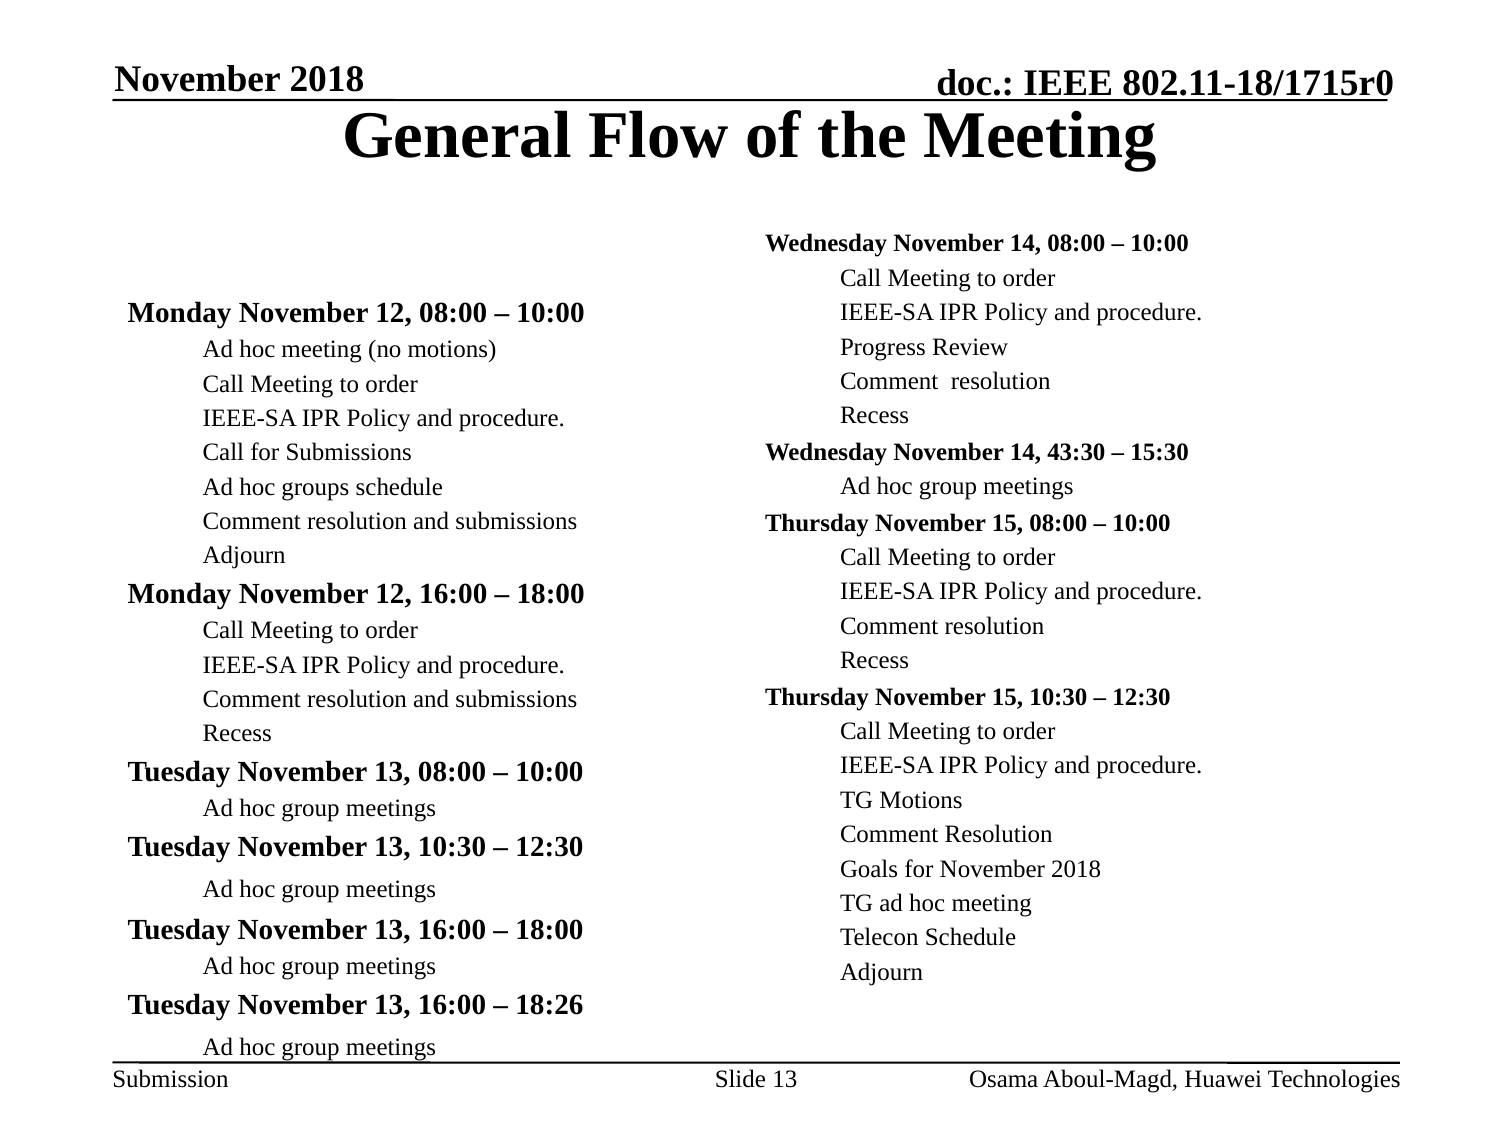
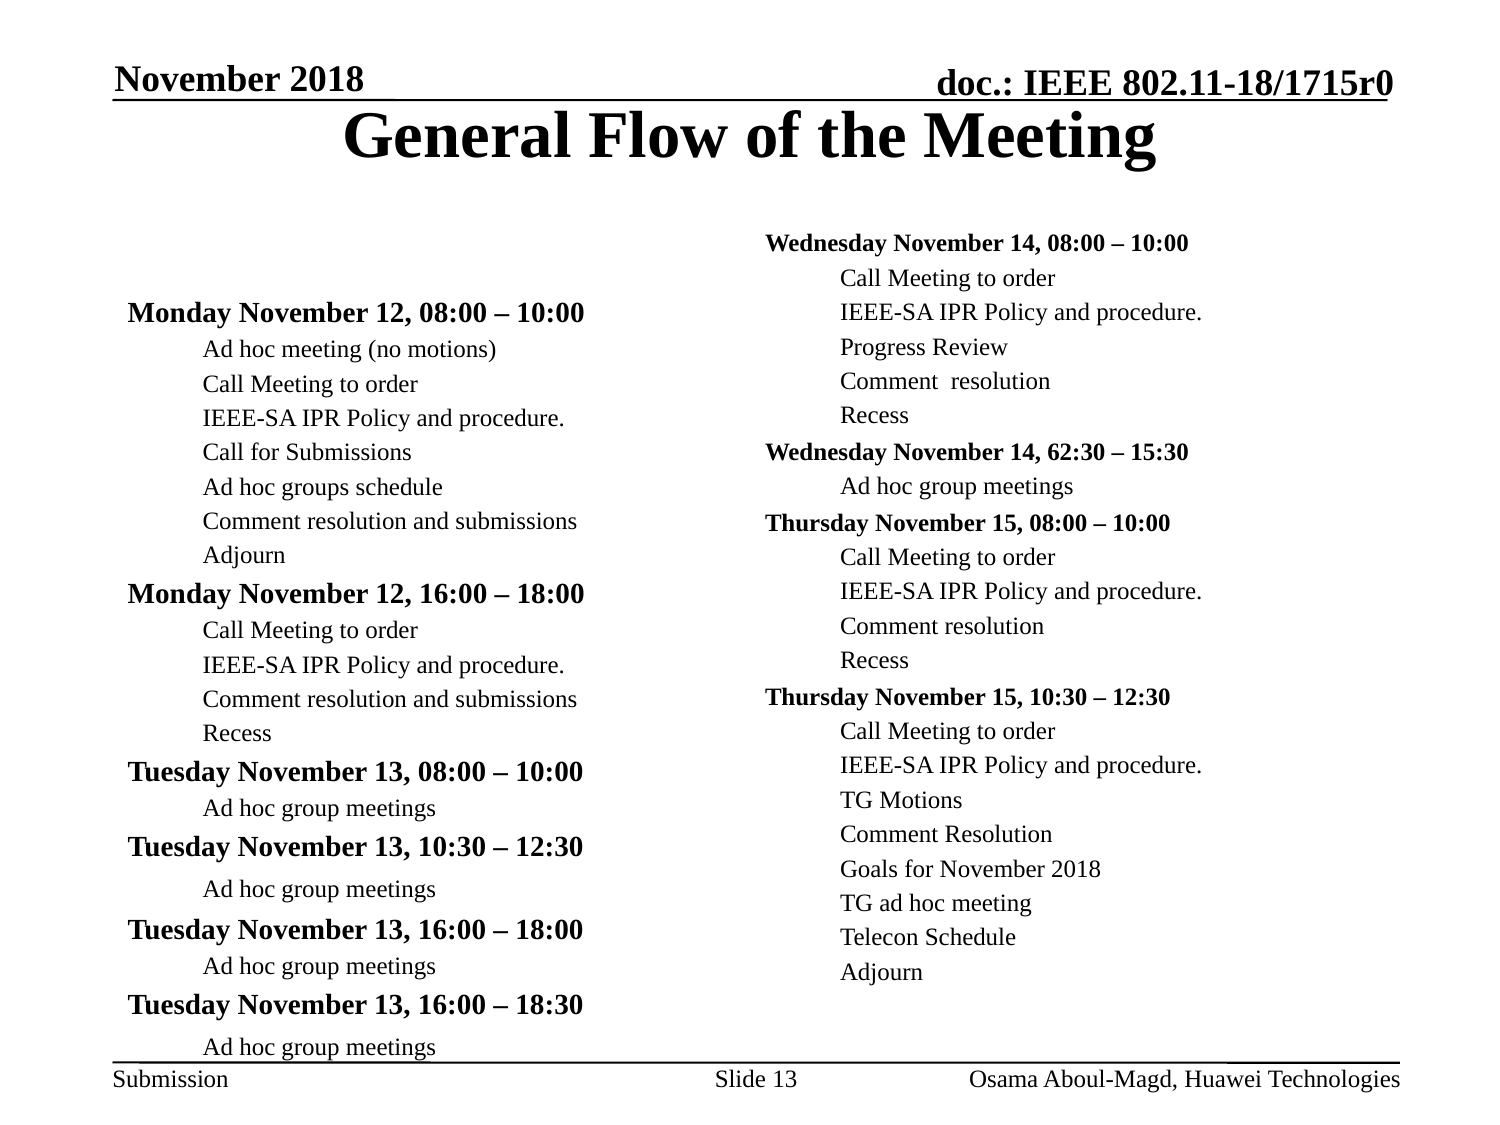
43:30: 43:30 -> 62:30
18:26: 18:26 -> 18:30
